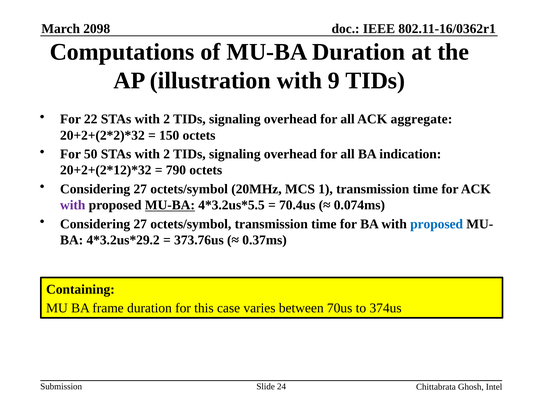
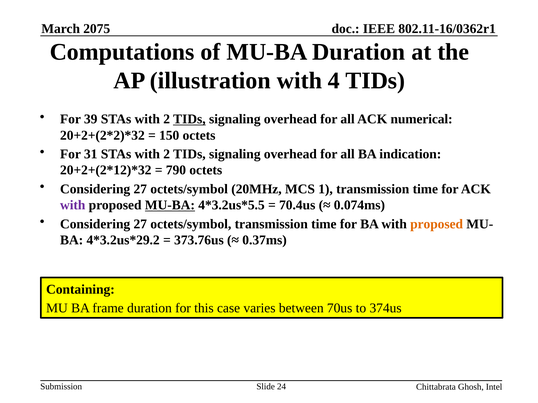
2098: 2098 -> 2075
9: 9 -> 4
22: 22 -> 39
TIDs at (189, 119) underline: none -> present
aggregate: aggregate -> numerical
50: 50 -> 31
proposed at (437, 224) colour: blue -> orange
